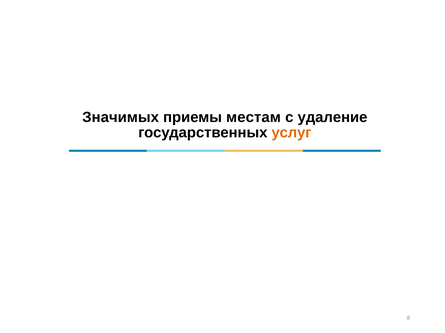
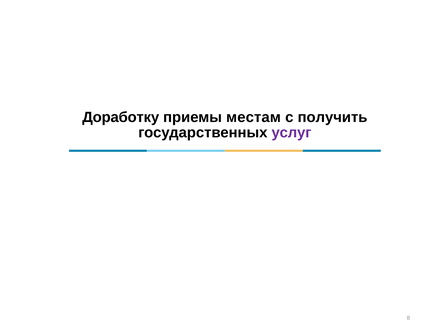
Значимых: Значимых -> Доработку
удаление: удаление -> получить
услуг colour: orange -> purple
